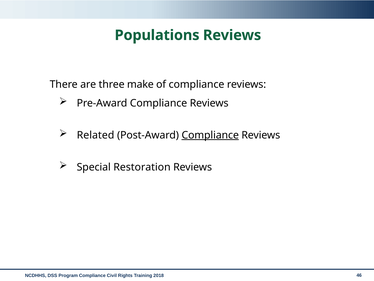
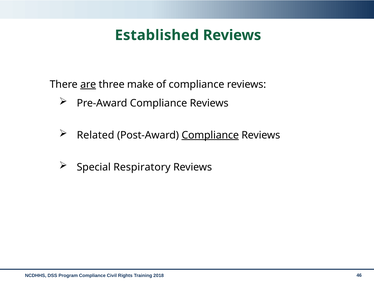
Populations: Populations -> Established
are underline: none -> present
Restoration: Restoration -> Respiratory
